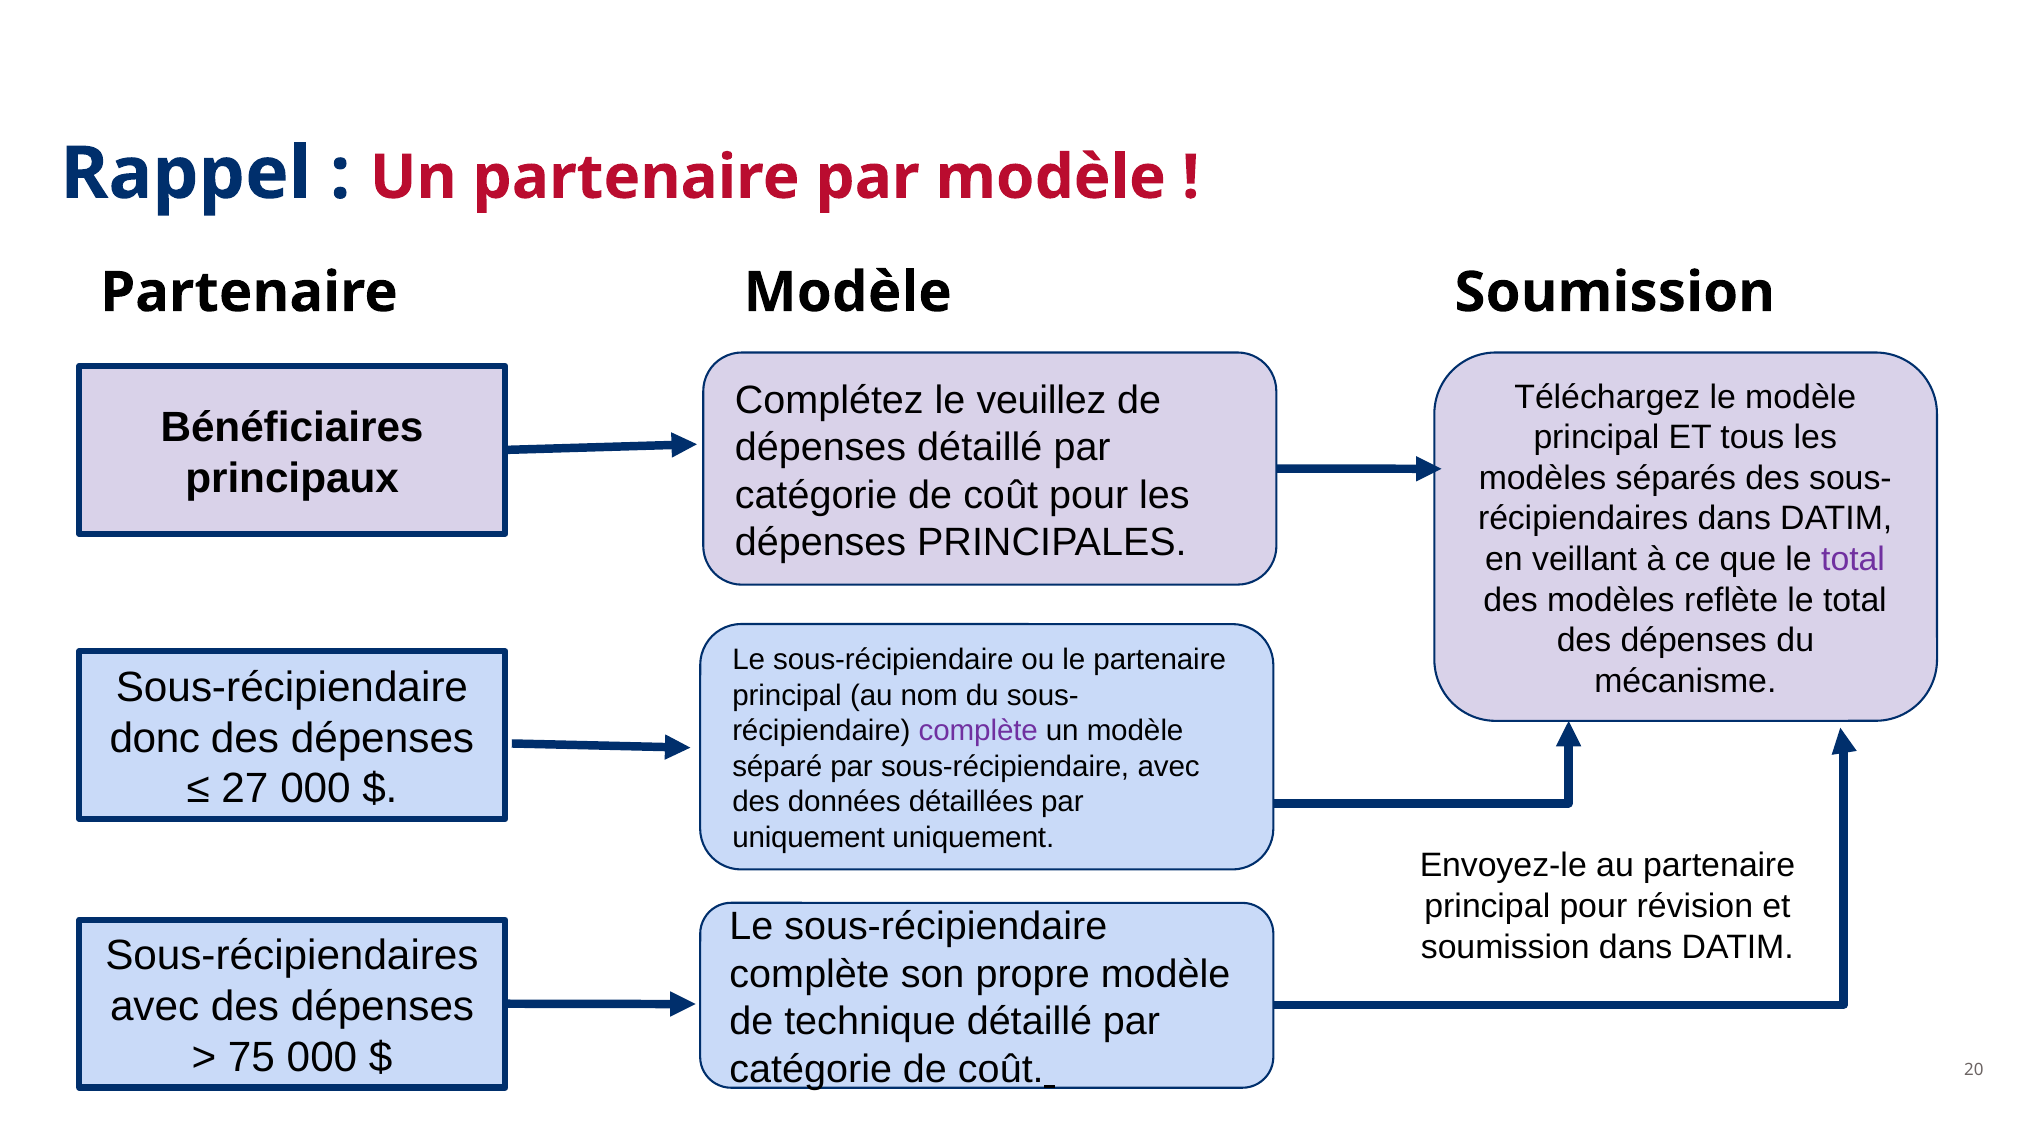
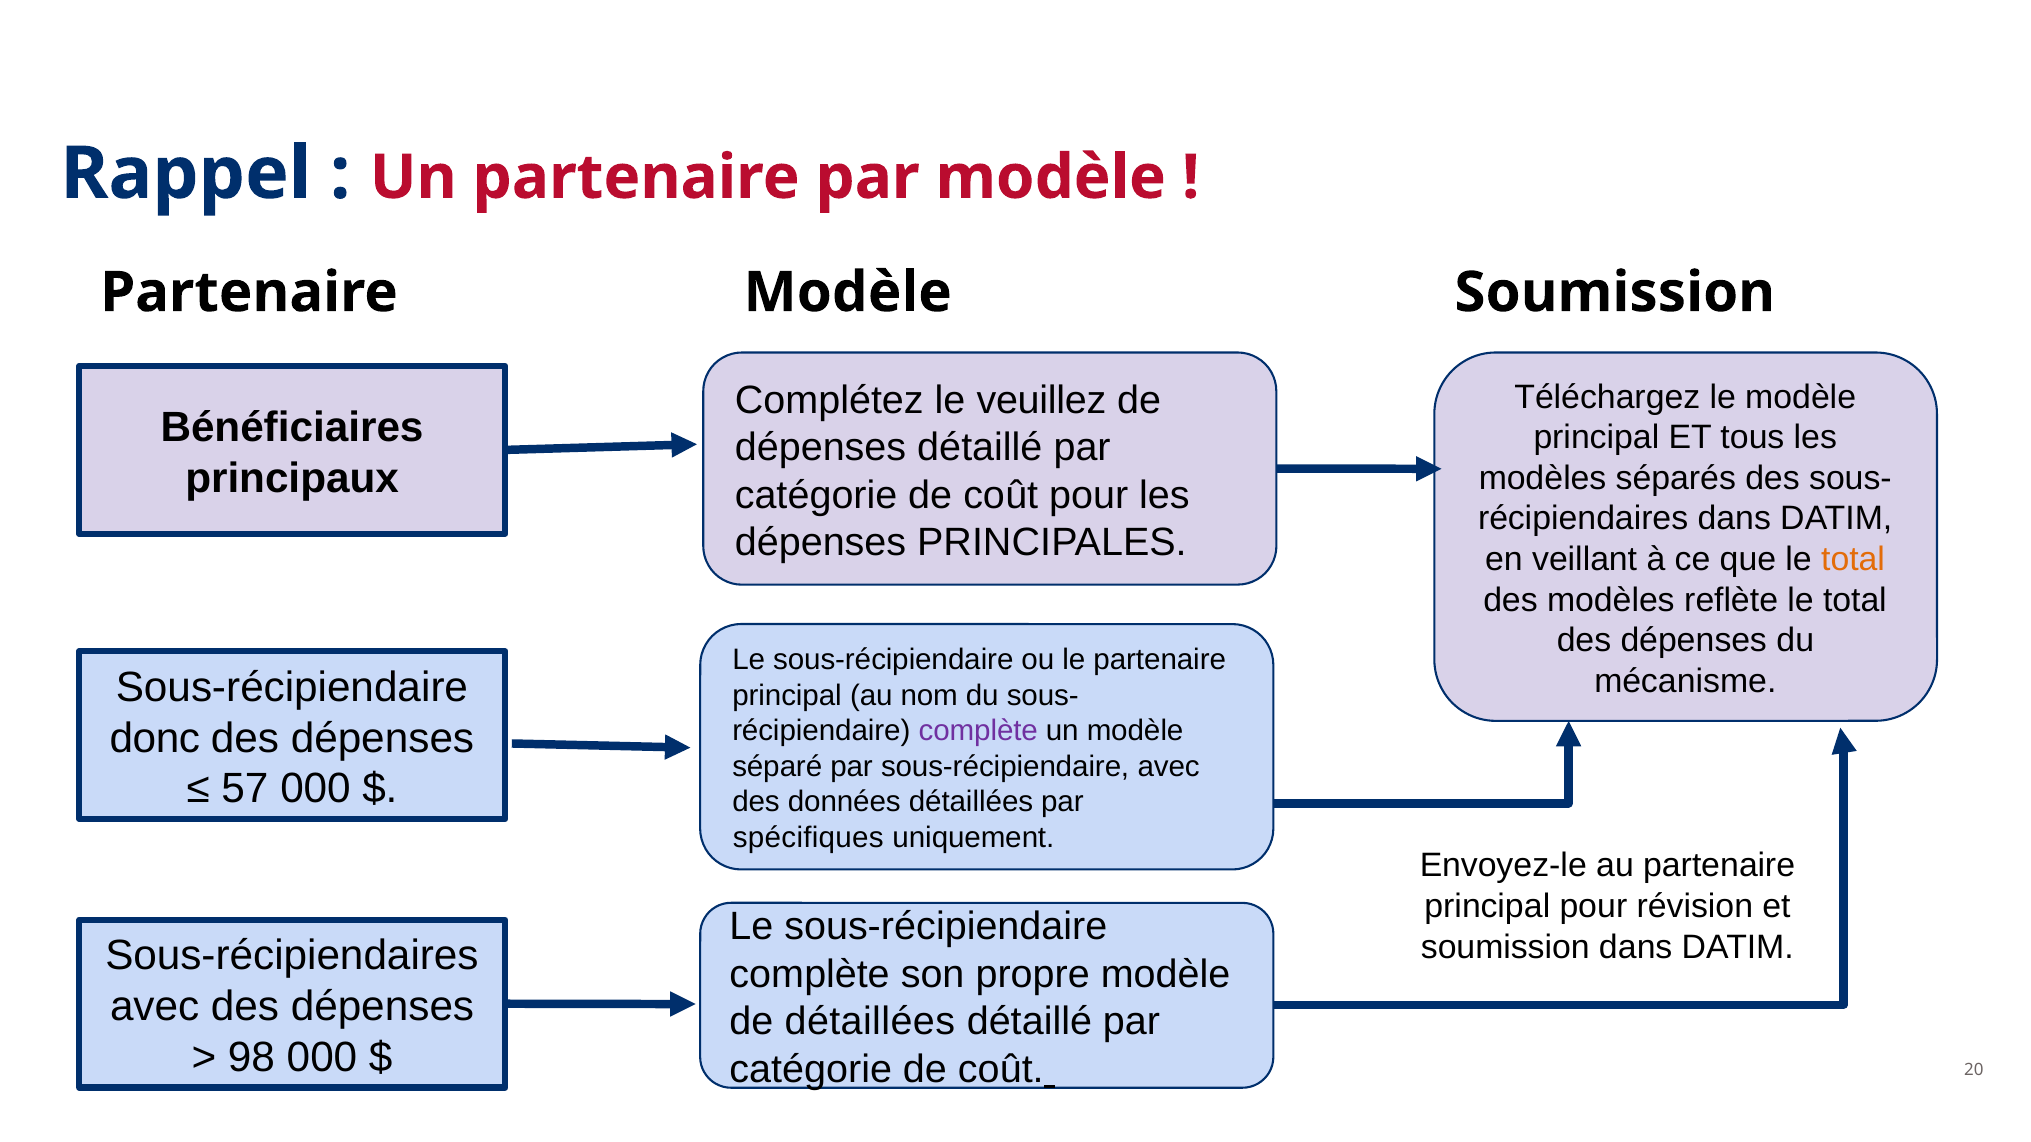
total at (1853, 560) colour: purple -> orange
27: 27 -> 57
uniquement at (809, 838): uniquement -> spécifiques
de technique: technique -> détaillées
75: 75 -> 98
